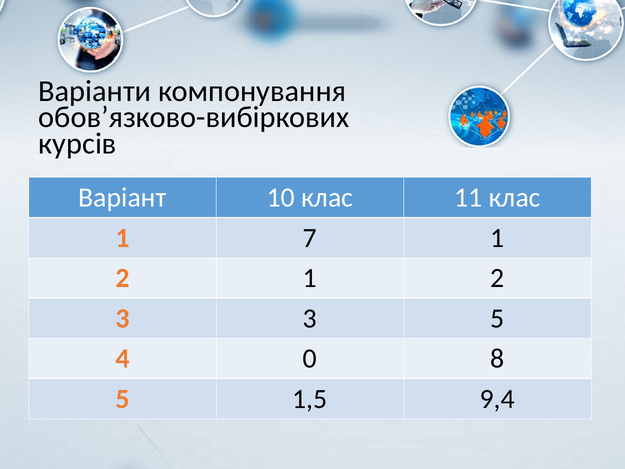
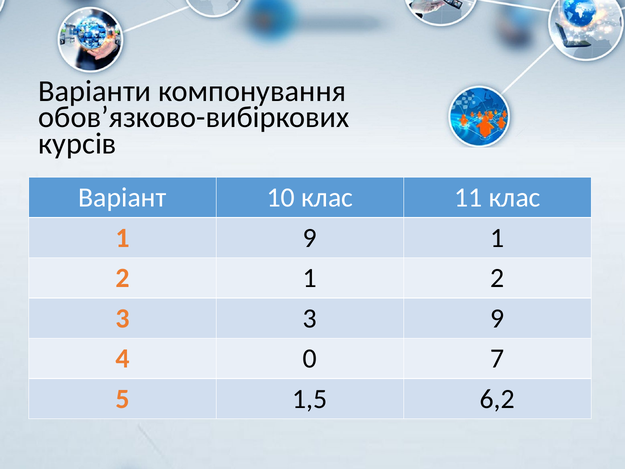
1 7: 7 -> 9
3 5: 5 -> 9
8: 8 -> 7
9,4: 9,4 -> 6,2
